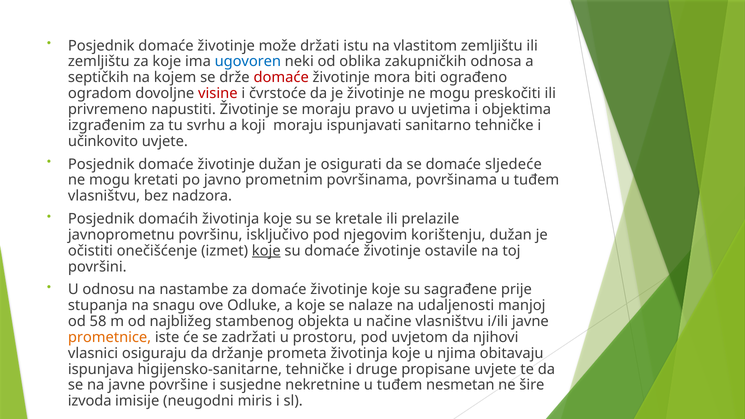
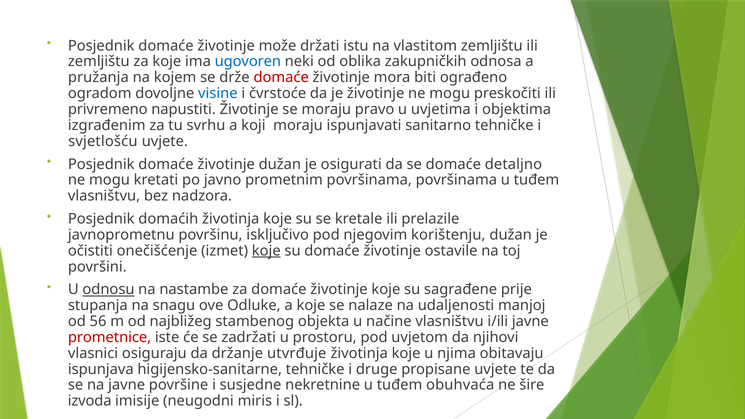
septičkih: septičkih -> pružanja
visine colour: red -> blue
učinkovito: učinkovito -> svjetlošću
sljedeće: sljedeće -> detaljno
odnosu underline: none -> present
58: 58 -> 56
prometnice colour: orange -> red
prometa: prometa -> utvrđuje
nesmetan: nesmetan -> obuhvaća
